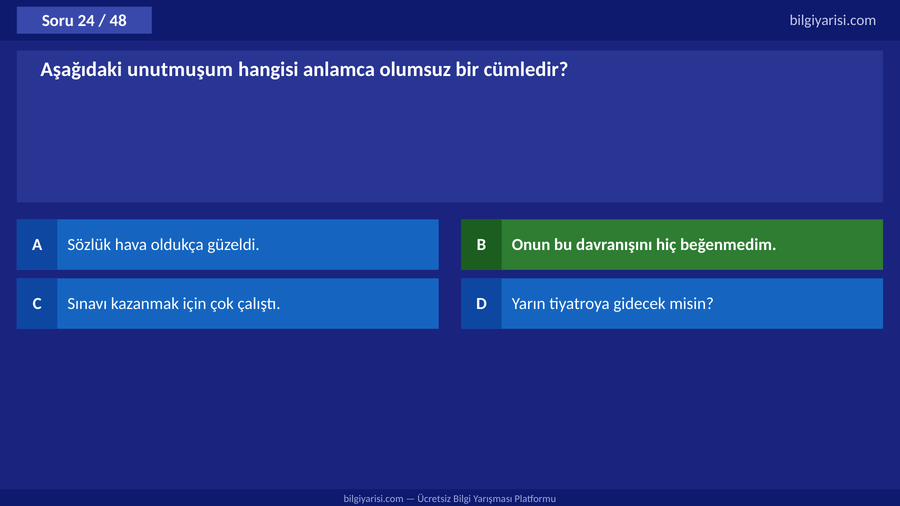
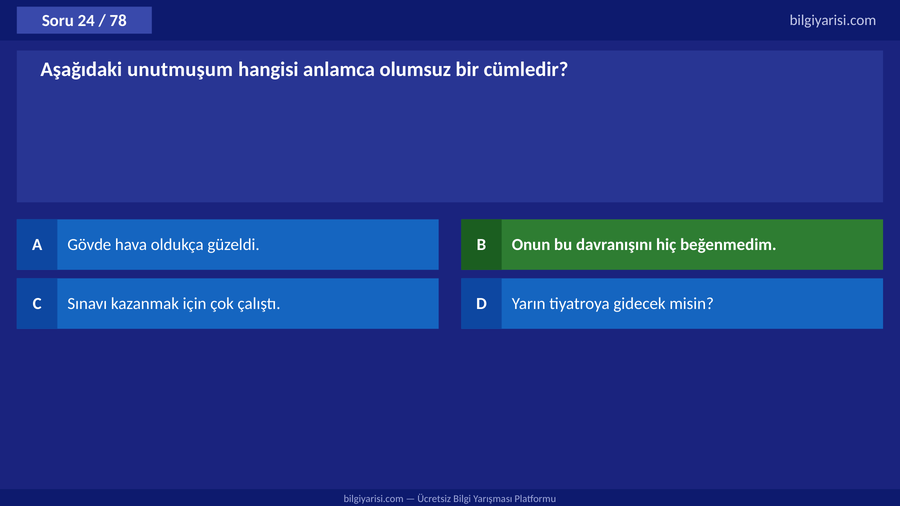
48: 48 -> 78
Sözlük: Sözlük -> Gövde
